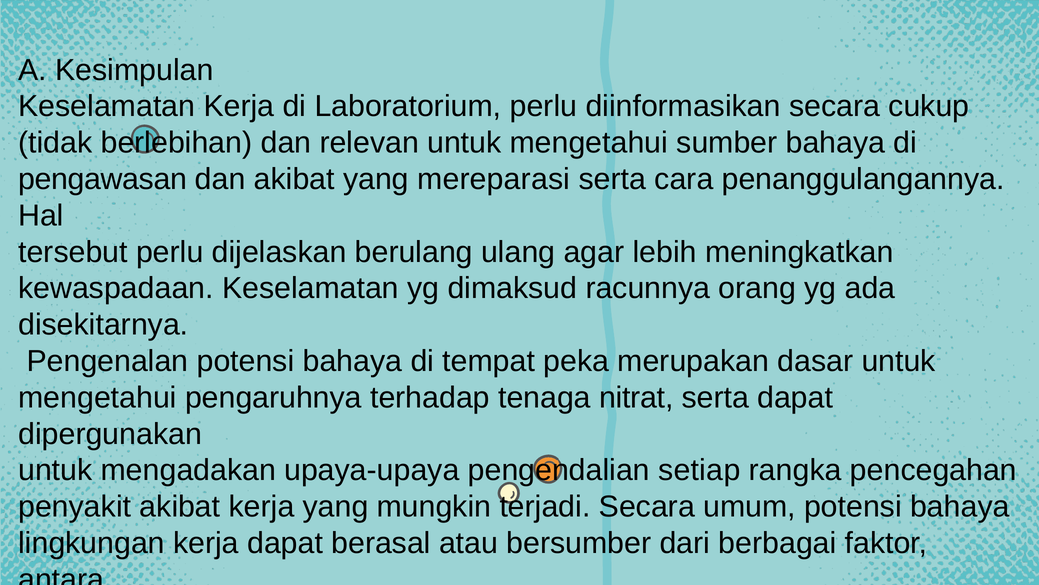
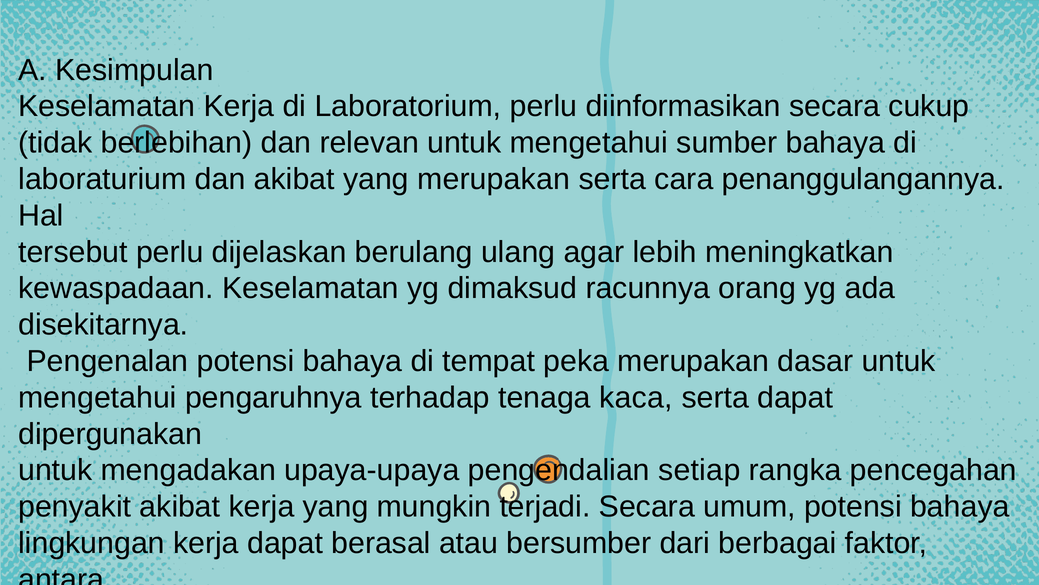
pengawasan: pengawasan -> laboraturium
yang mereparasi: mereparasi -> merupakan
nitrat: nitrat -> kaca
